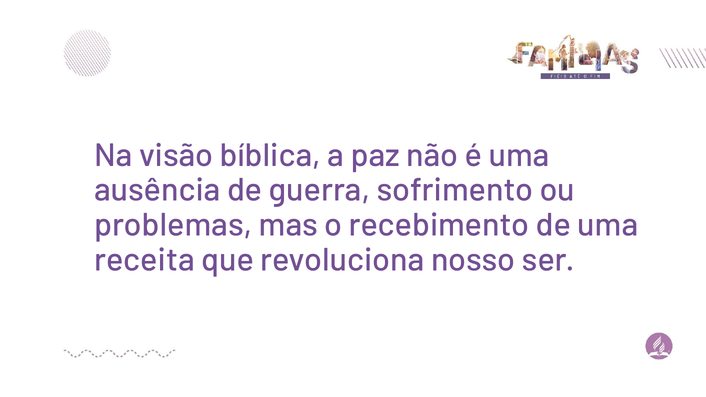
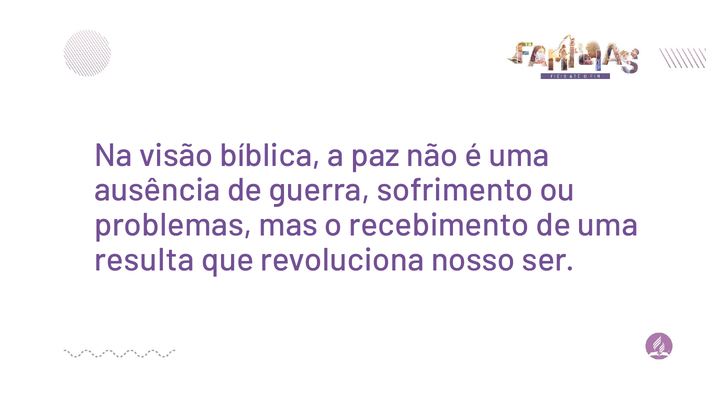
receita: receita -> resulta
